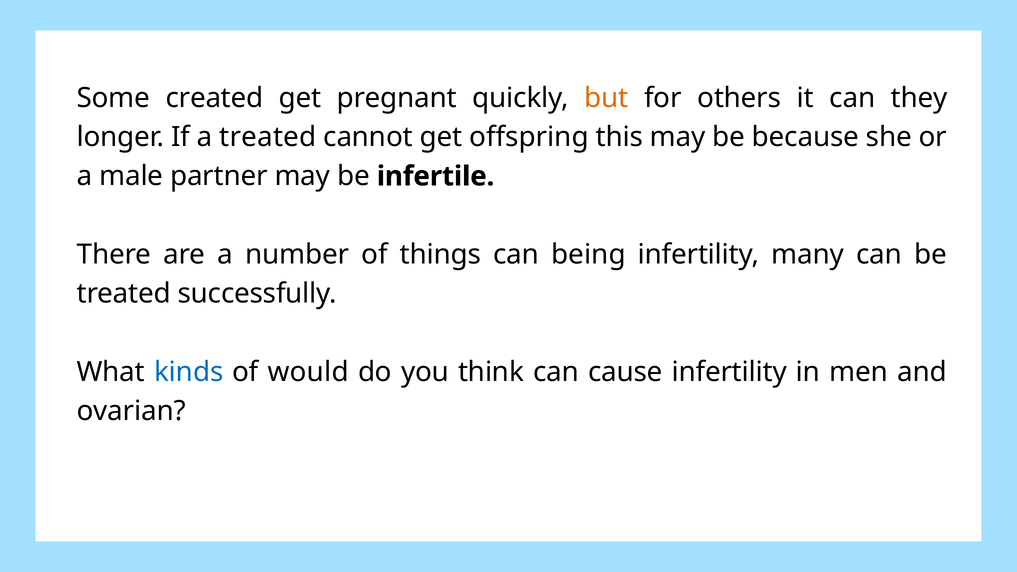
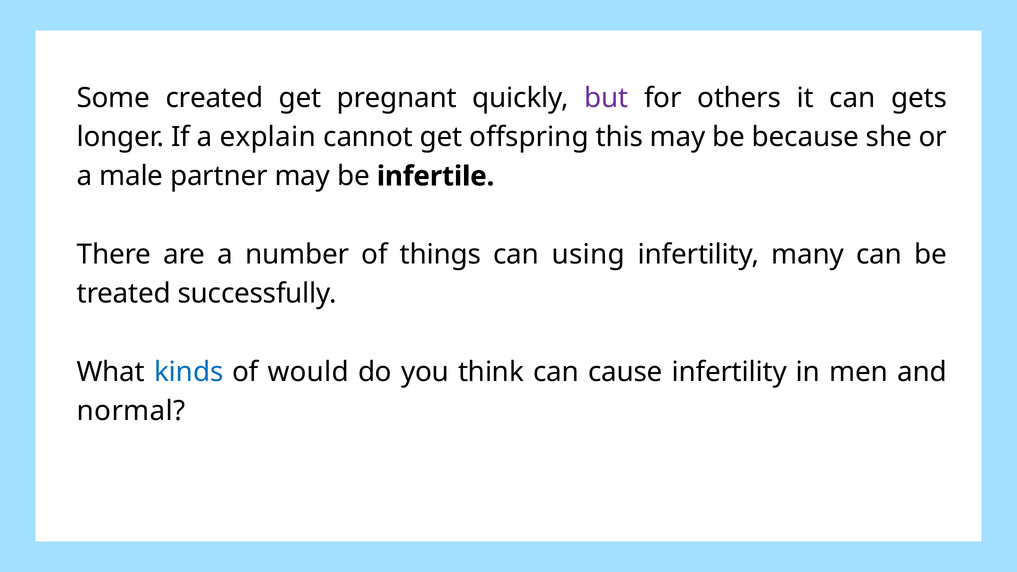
but colour: orange -> purple
they: they -> gets
a treated: treated -> explain
being: being -> using
ovarian: ovarian -> normal
